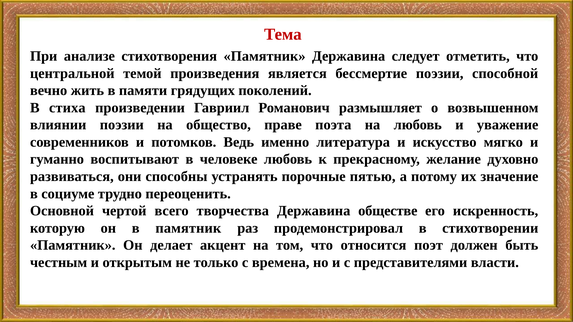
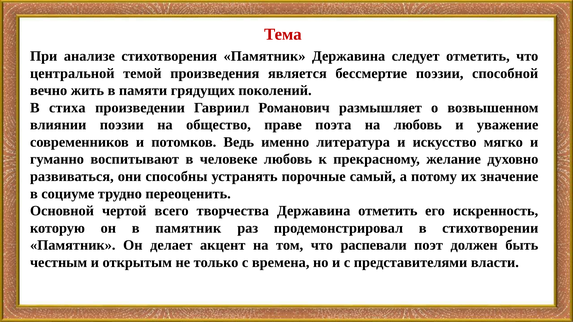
пятью: пятью -> самый
Державина обществе: обществе -> отметить
относится: относится -> распевали
